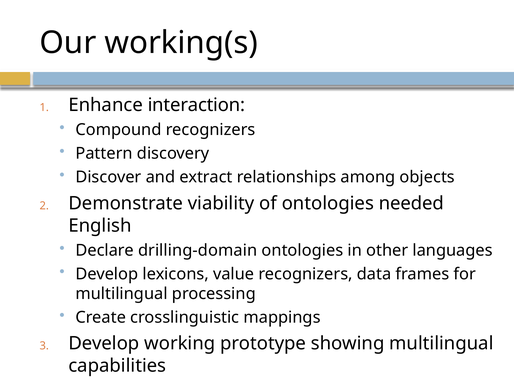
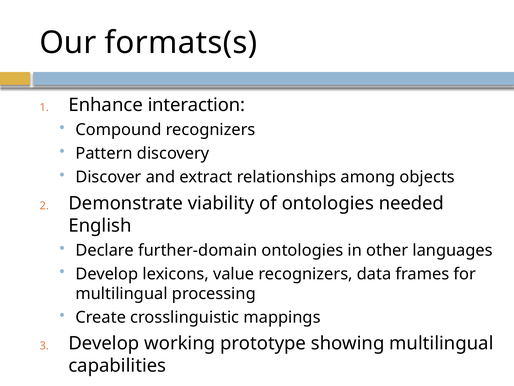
working(s: working(s -> formats(s
drilling-domain: drilling-domain -> further-domain
